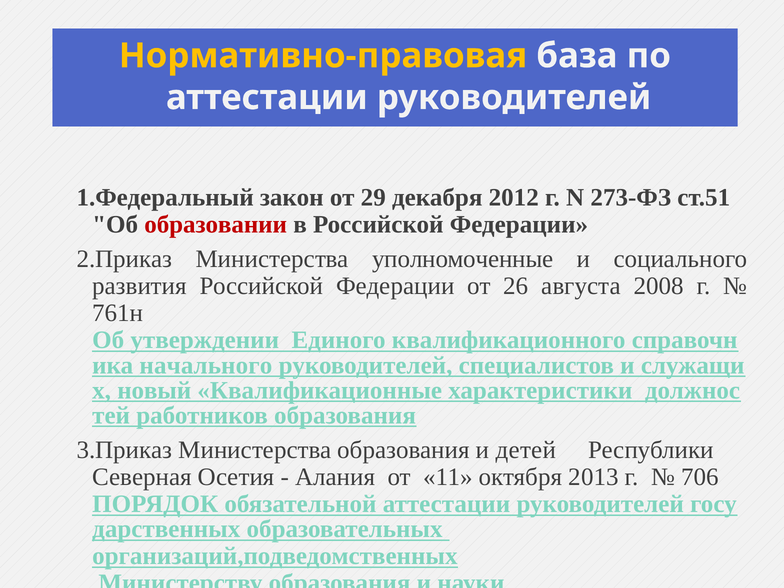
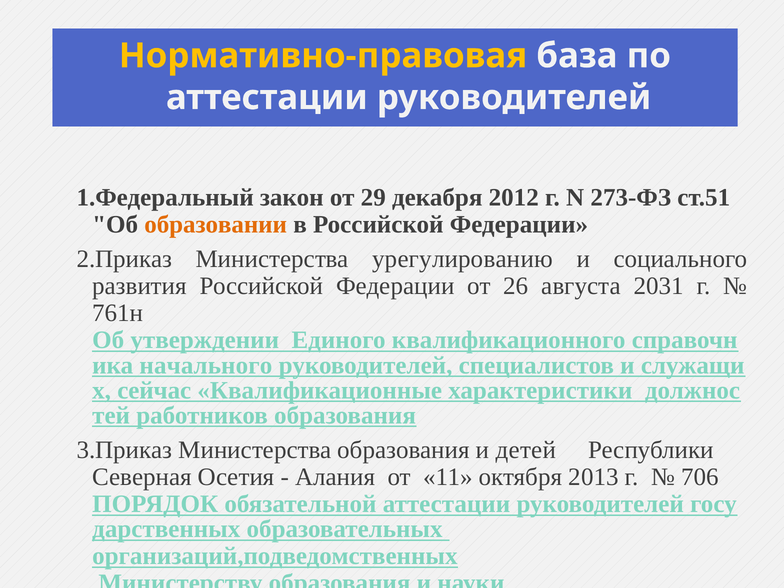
образовании colour: red -> orange
уполномоченные: уполномоченные -> урегулированию
2008: 2008 -> 2031
новый: новый -> сейчас
